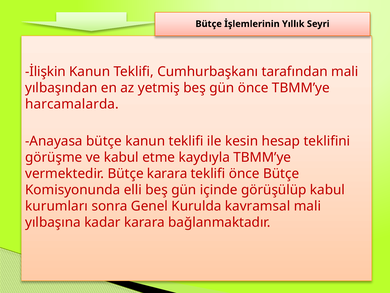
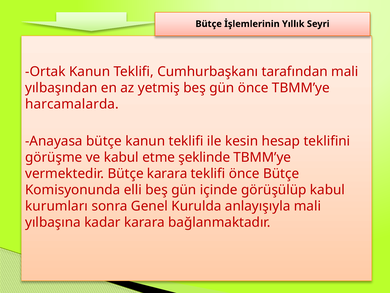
İlişkin: İlişkin -> Ortak
kaydıyla: kaydıyla -> şeklinde
kavramsal: kavramsal -> anlayışıyla
